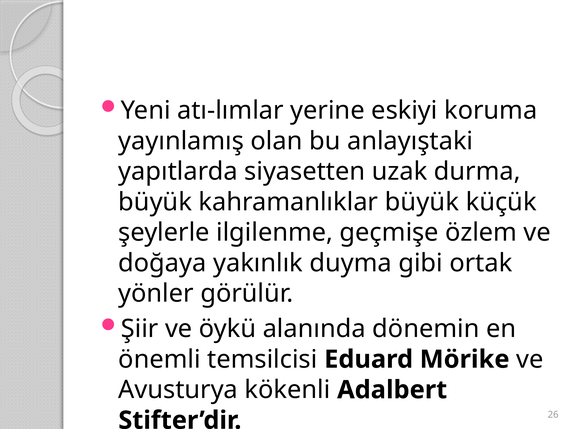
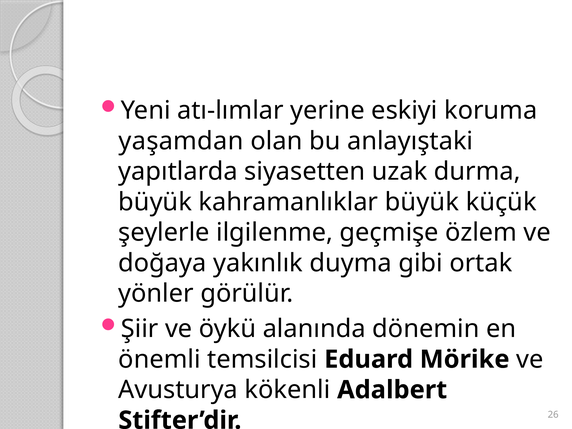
yayınlamış: yayınlamış -> yaşamdan
